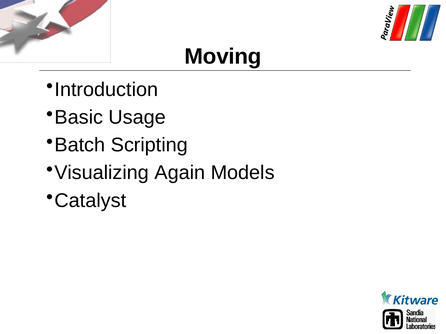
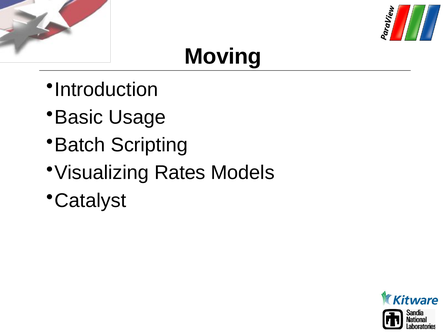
Again: Again -> Rates
